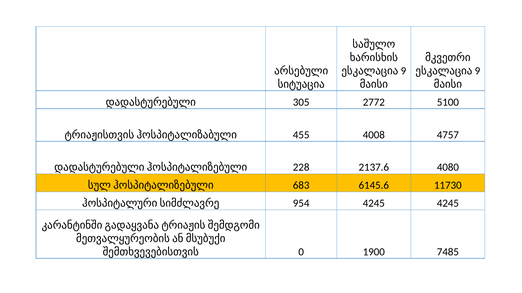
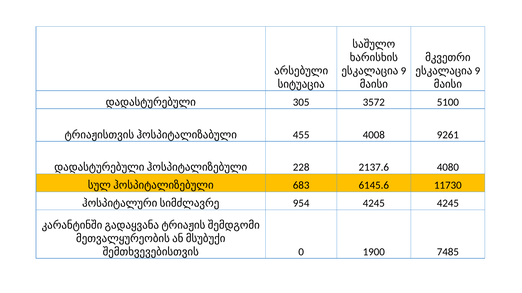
2772: 2772 -> 3572
4757: 4757 -> 9261
